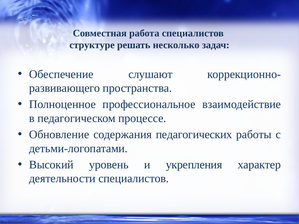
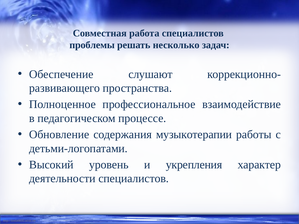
структуре: структуре -> проблемы
педагогических: педагогических -> музыкотерапии
